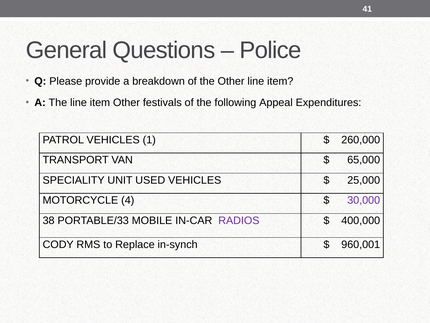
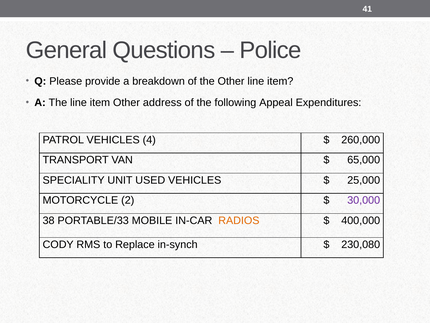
festivals: festivals -> address
1: 1 -> 4
4: 4 -> 2
RADIOS colour: purple -> orange
960,001: 960,001 -> 230,080
